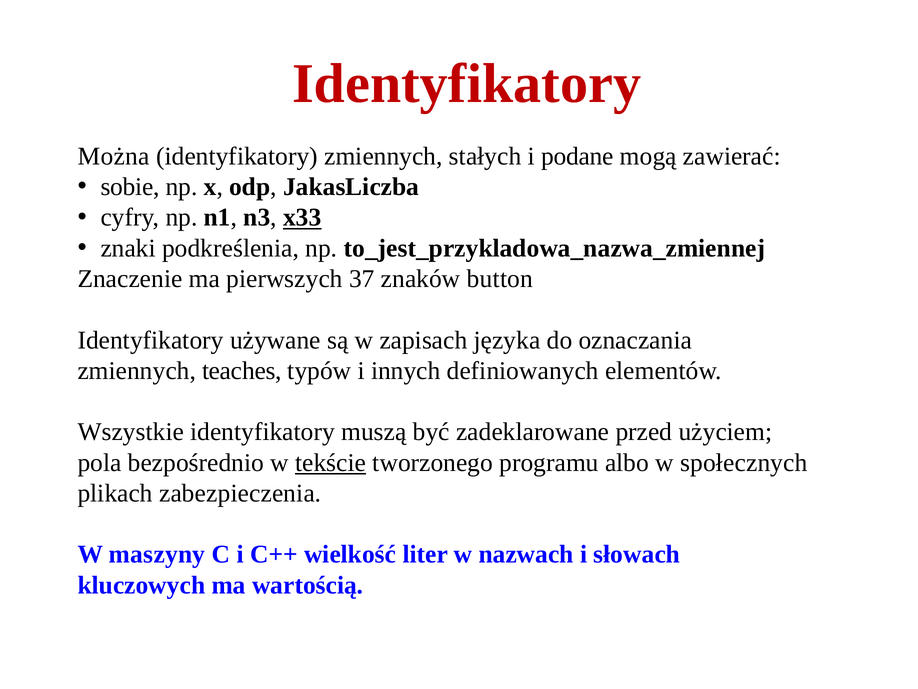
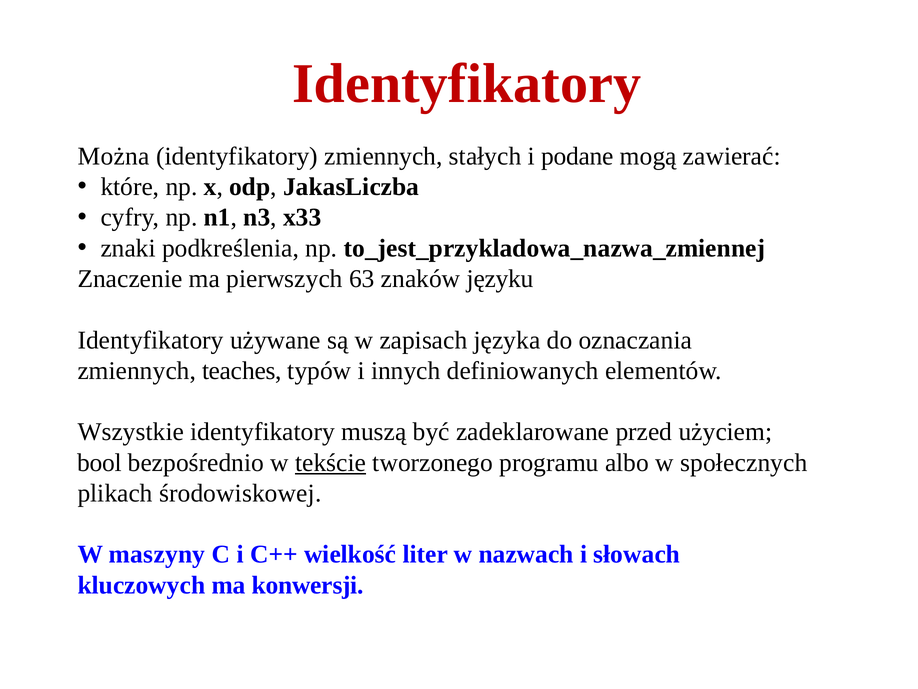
sobie: sobie -> które
x33 underline: present -> none
37: 37 -> 63
button: button -> języku
pola: pola -> bool
zabezpieczenia: zabezpieczenia -> środowiskowej
wartością: wartością -> konwersji
